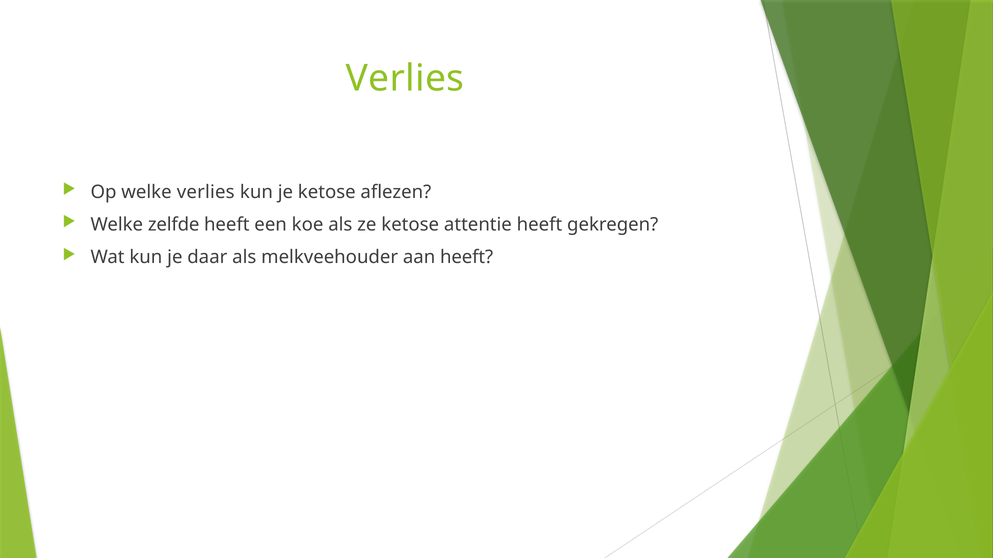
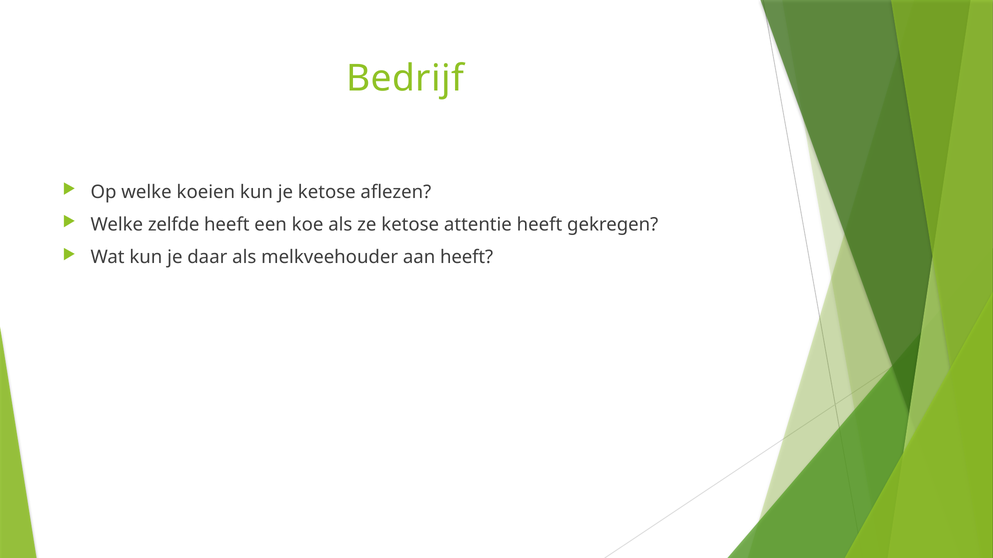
Verlies at (405, 78): Verlies -> Bedrijf
welke verlies: verlies -> koeien
